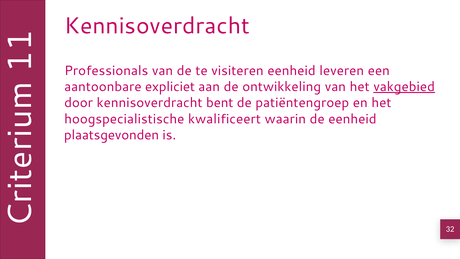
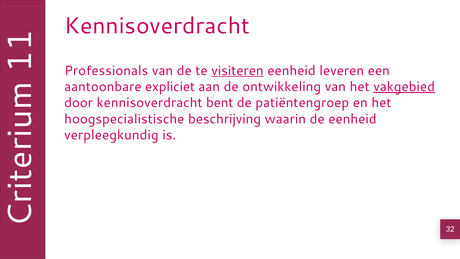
visiteren underline: none -> present
kwalificeert: kwalificeert -> beschrijving
plaatsgevonden: plaatsgevonden -> verpleegkundig
